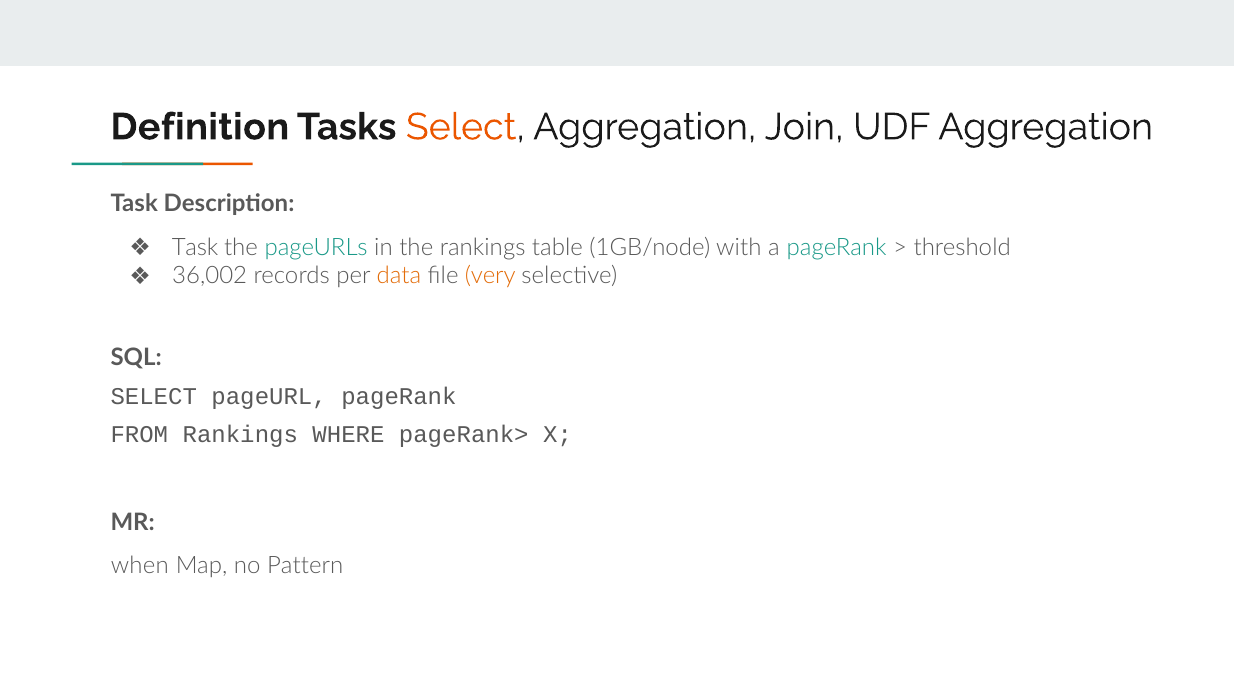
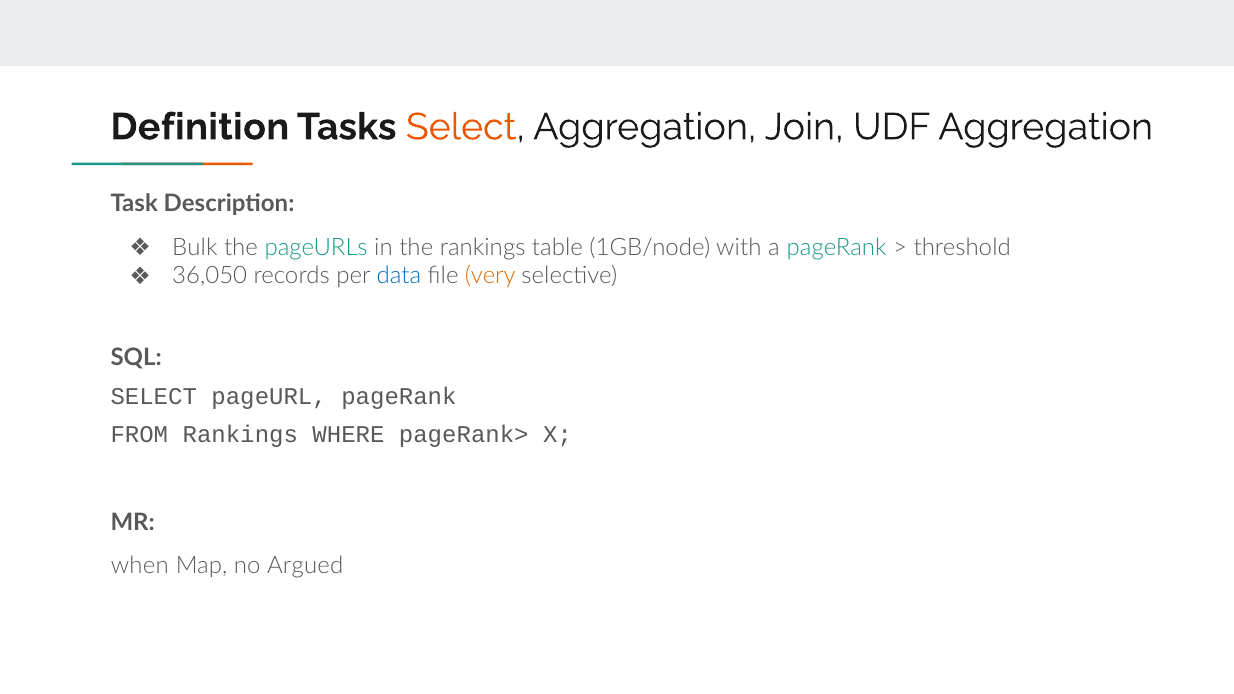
Task at (195, 248): Task -> Bulk
36,002: 36,002 -> 36,050
data colour: orange -> blue
Pattern: Pattern -> Argued
